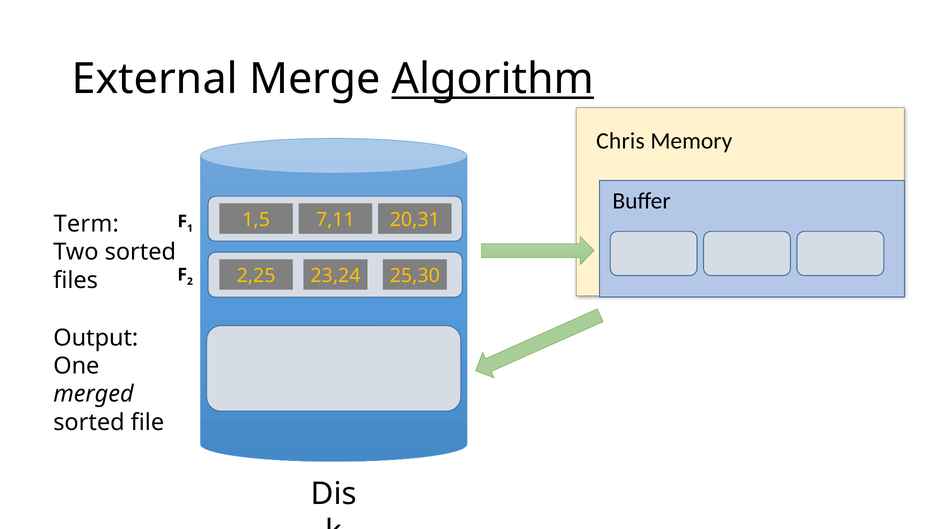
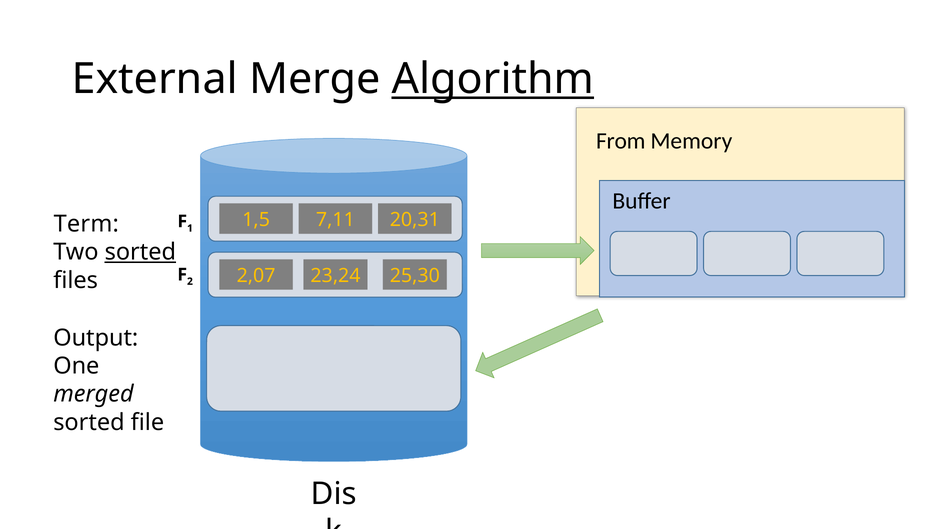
Chris: Chris -> From
sorted at (140, 252) underline: none -> present
2,25: 2,25 -> 2,07
